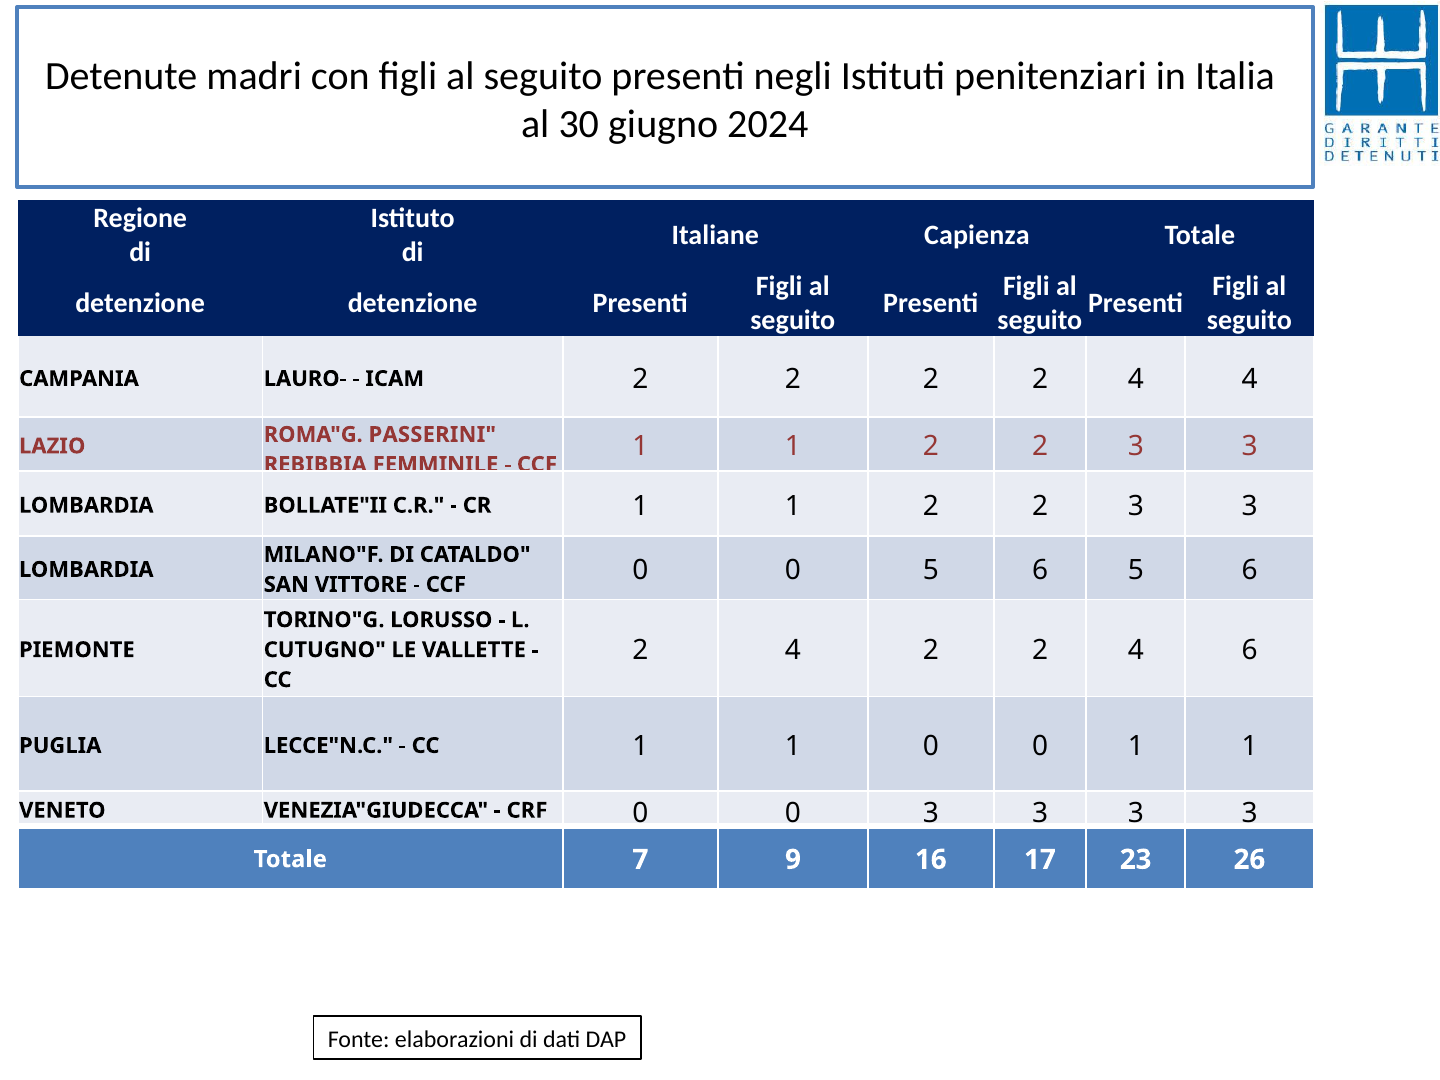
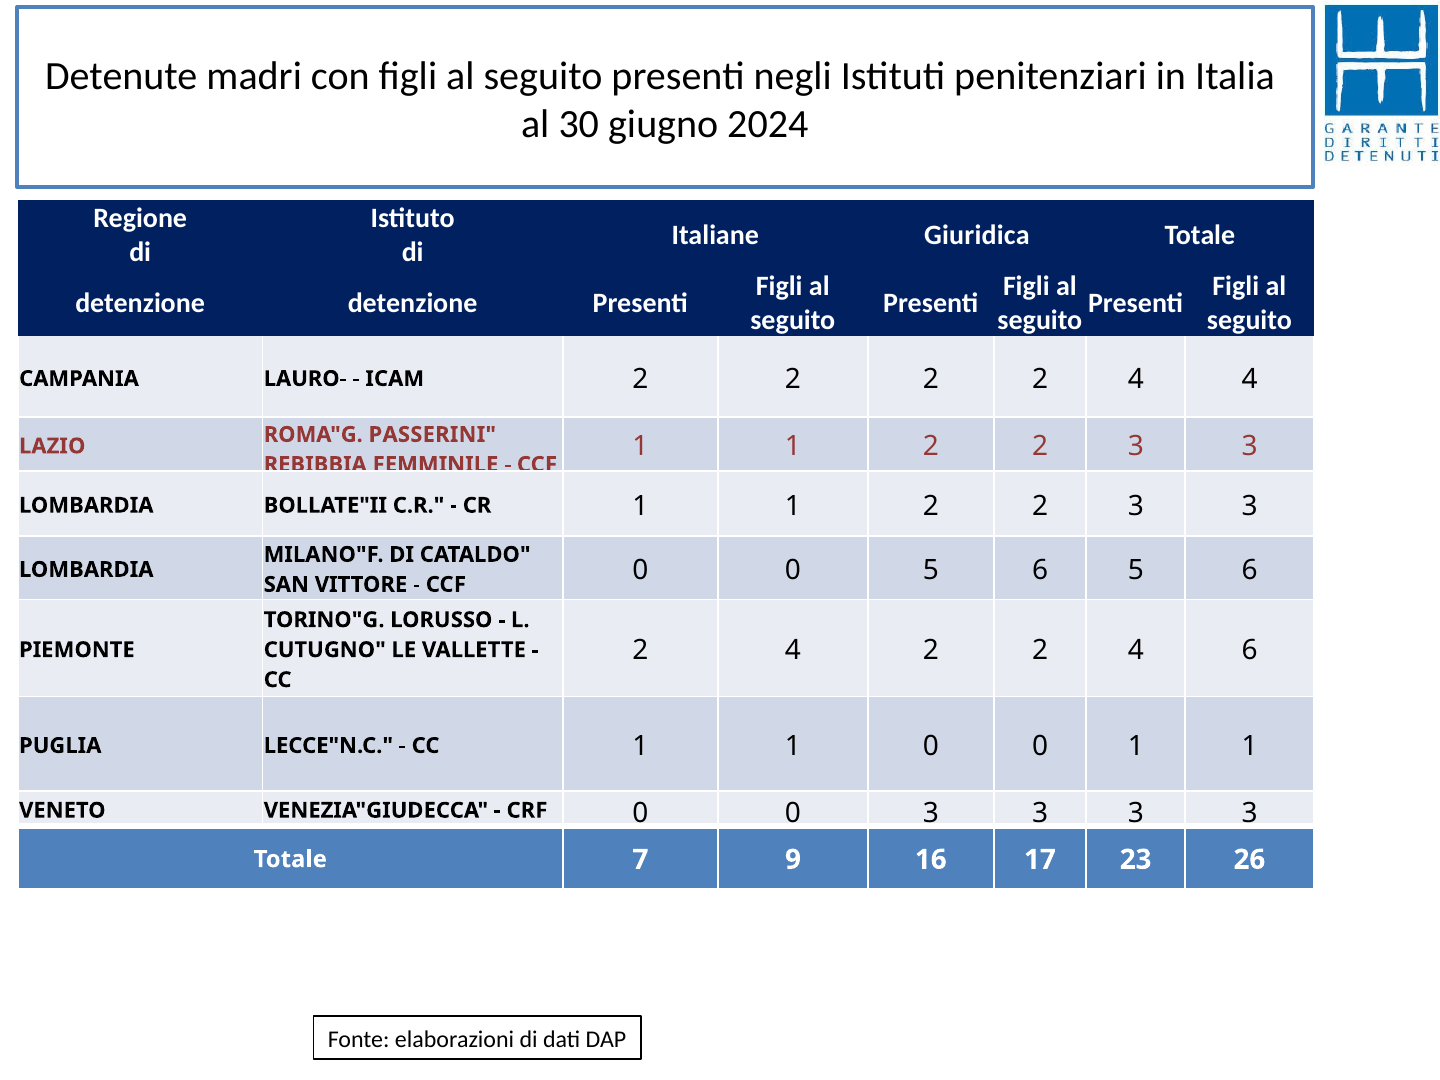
Capienza: Capienza -> Giuridica
